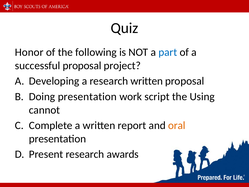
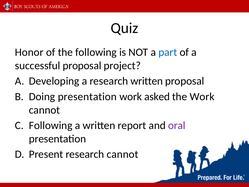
script: script -> asked
the Using: Using -> Work
Complete at (51, 125): Complete -> Following
oral colour: orange -> purple
research awards: awards -> cannot
